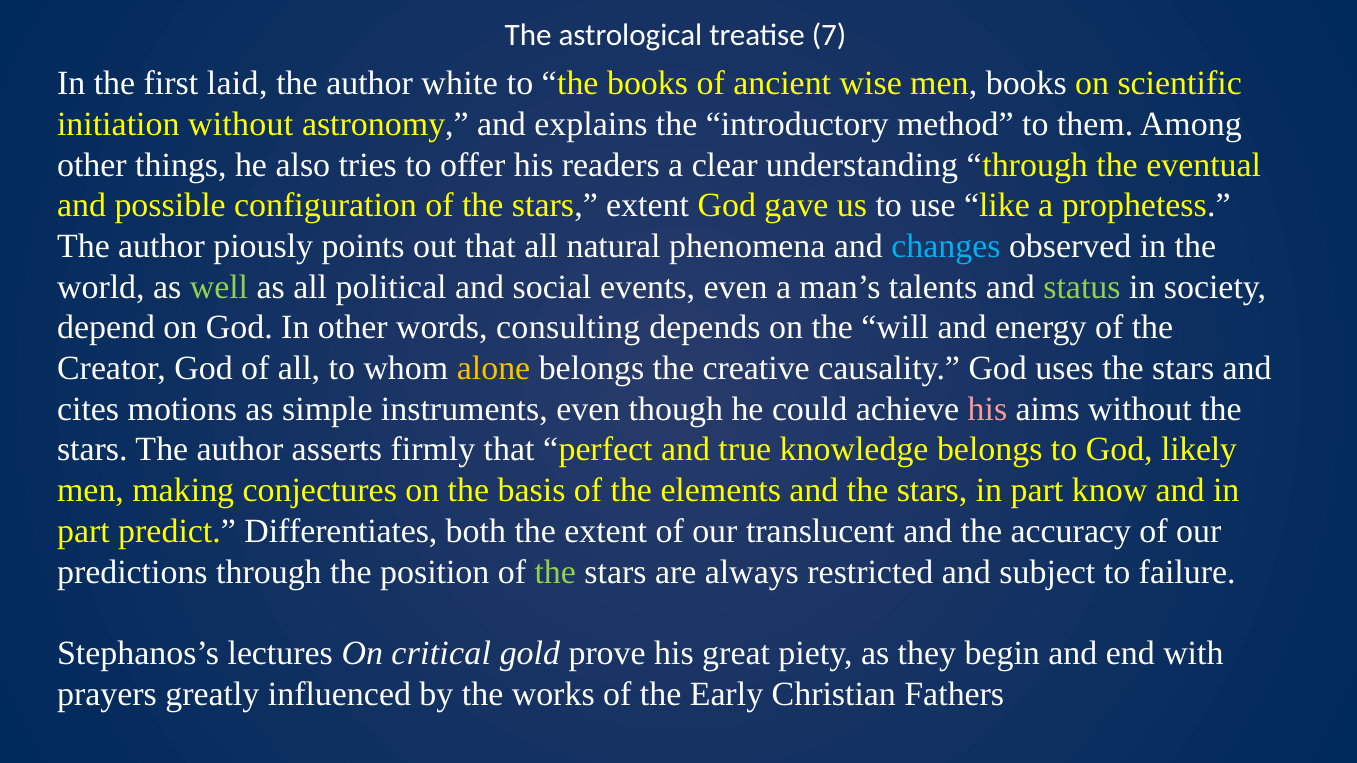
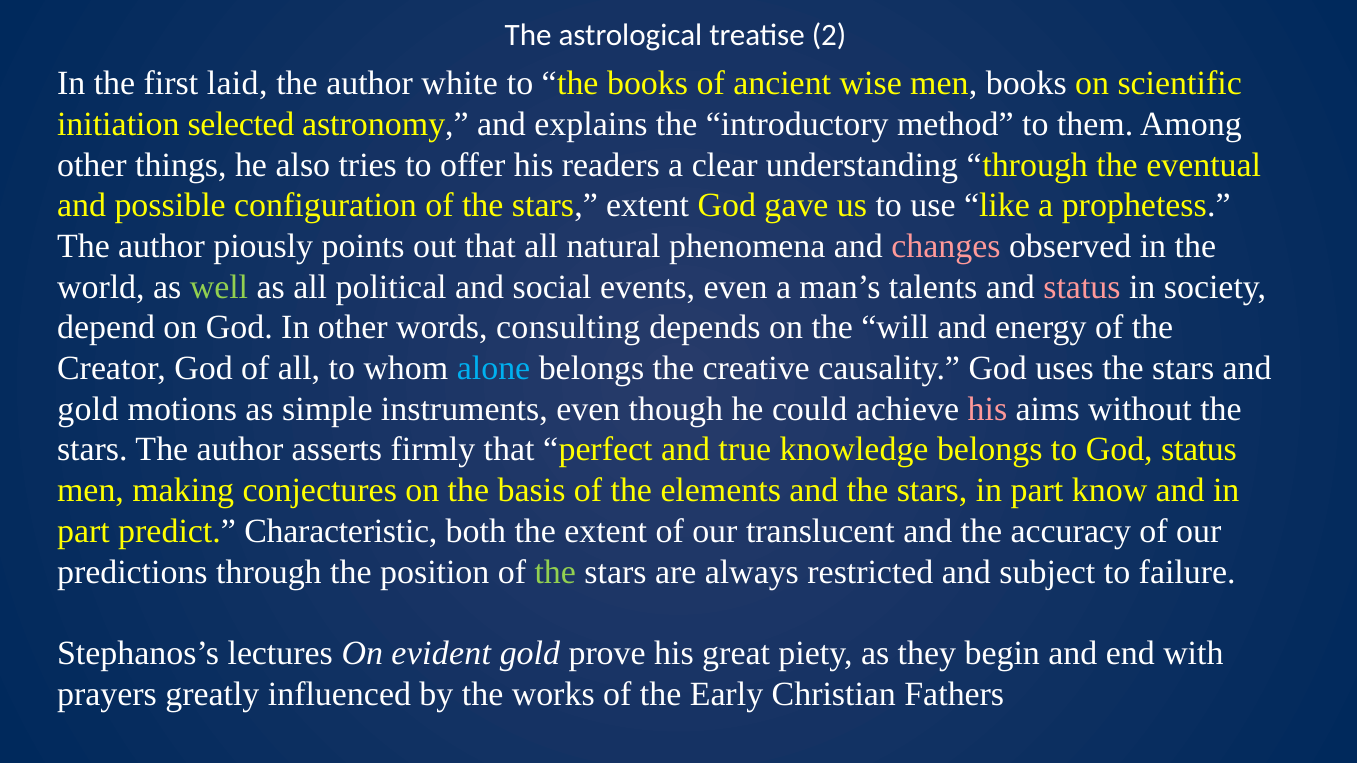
7: 7 -> 2
initiation without: without -> selected
changes colour: light blue -> pink
status at (1082, 287) colour: light green -> pink
alone colour: yellow -> light blue
cites at (88, 409): cites -> gold
God likely: likely -> status
Differentiates: Differentiates -> Characteristic
critical: critical -> evident
